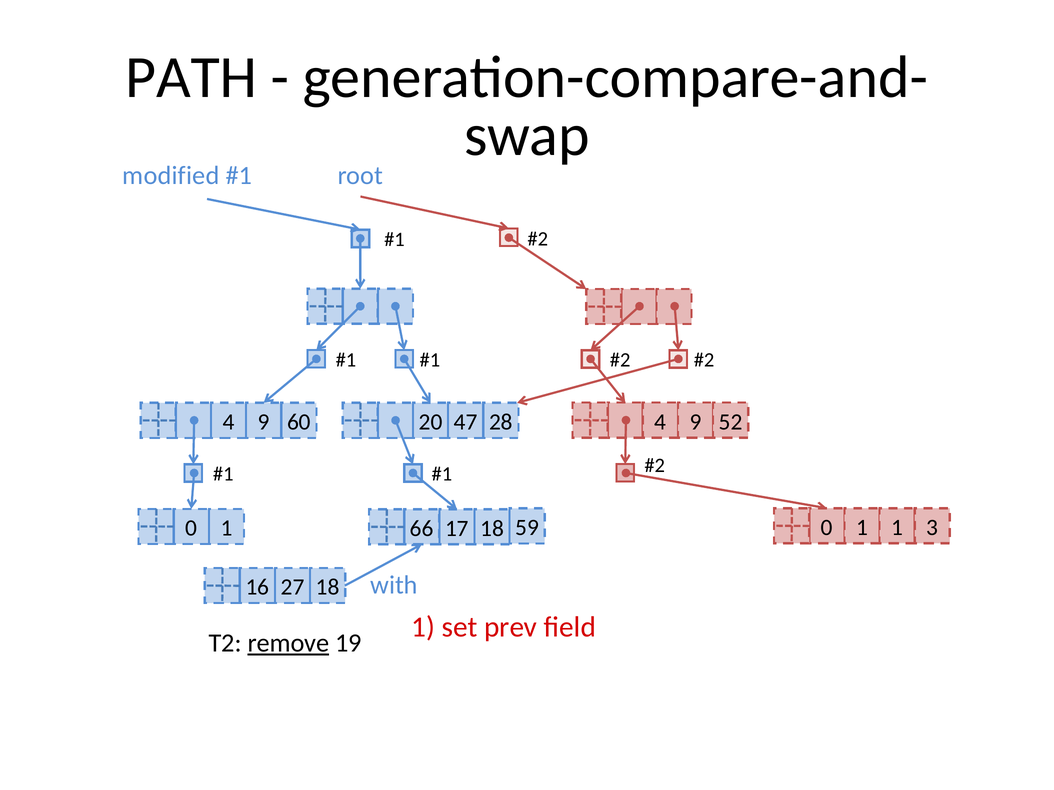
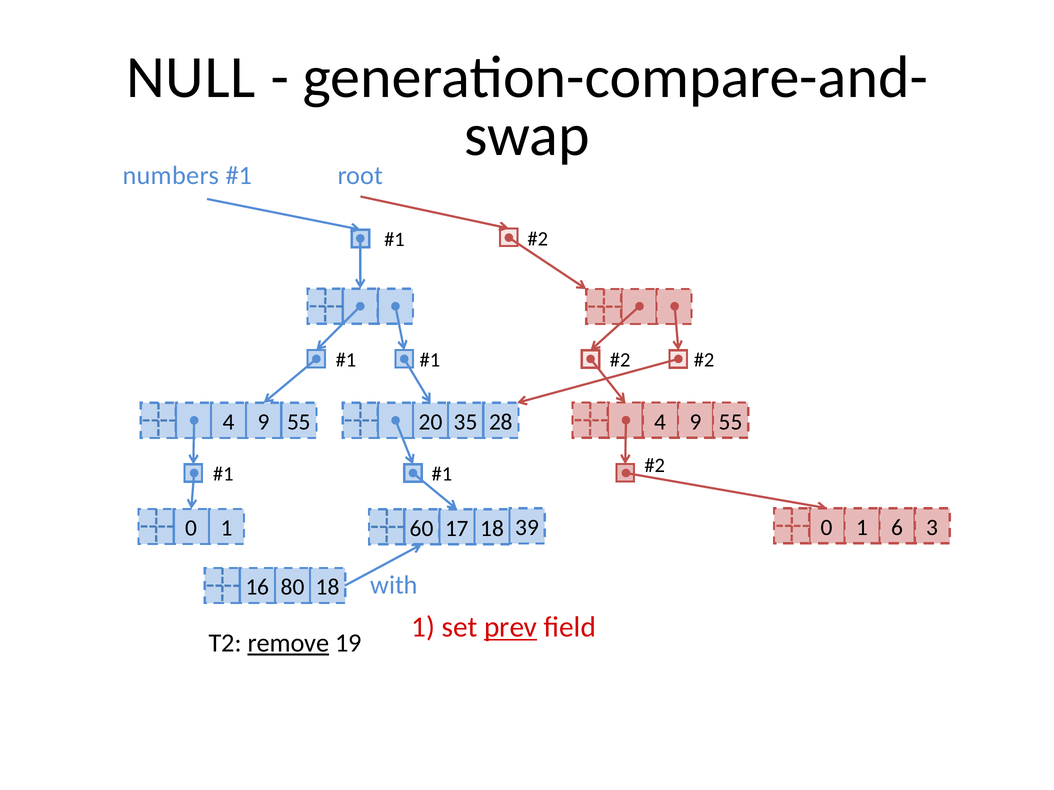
PATH: PATH -> NULL
modified: modified -> numbers
52 at (731, 422): 52 -> 55
60 at (299, 422): 60 -> 55
47: 47 -> 35
1 1: 1 -> 6
66: 66 -> 60
59: 59 -> 39
27: 27 -> 80
prev underline: none -> present
